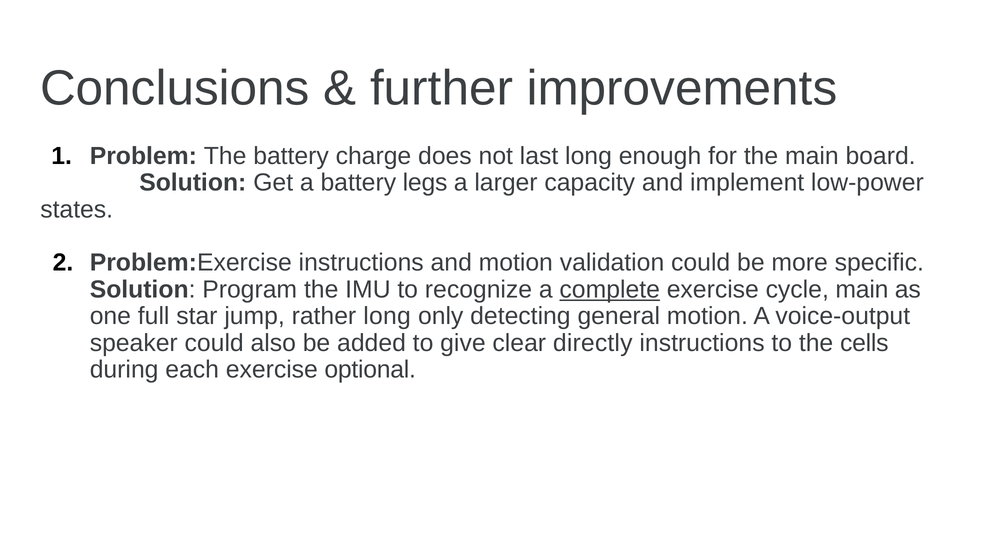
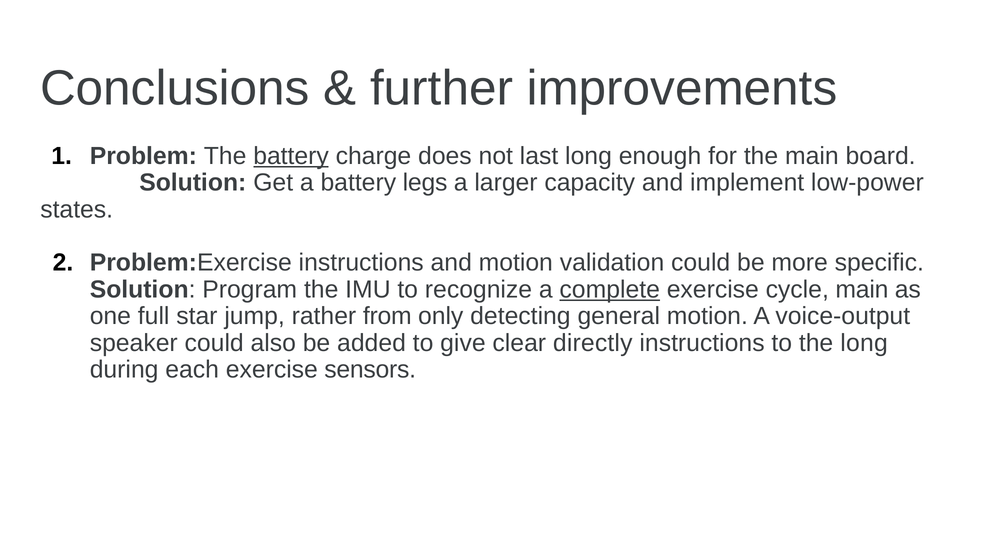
battery at (291, 156) underline: none -> present
rather long: long -> from
the cells: cells -> long
optional: optional -> sensors
